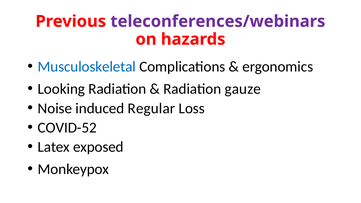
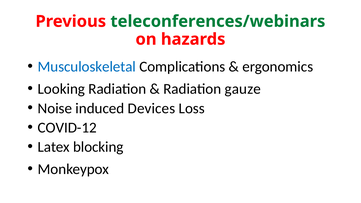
teleconferences/webinars colour: purple -> green
Regular: Regular -> Devices
COVID-52: COVID-52 -> COVID-12
exposed: exposed -> blocking
